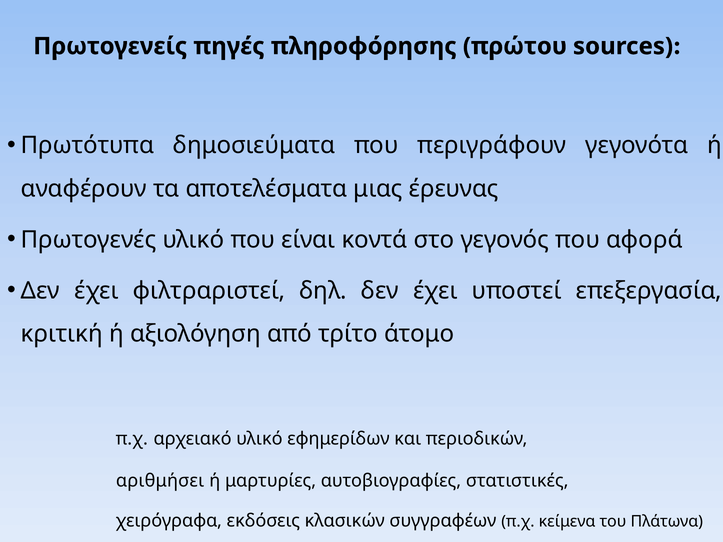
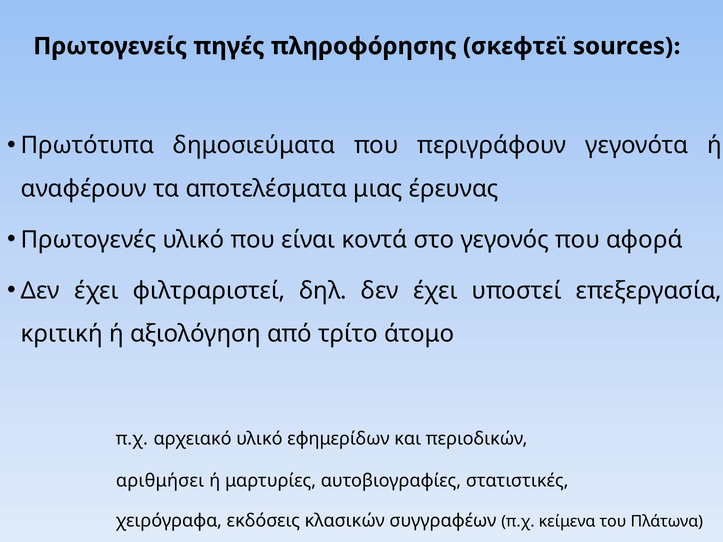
πρώτου: πρώτου -> σκεφτεϊ
